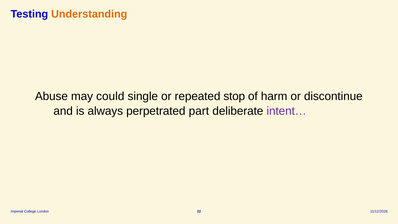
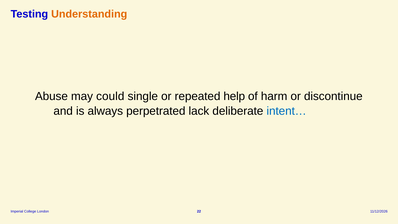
stop: stop -> help
part: part -> lack
intent… colour: purple -> blue
